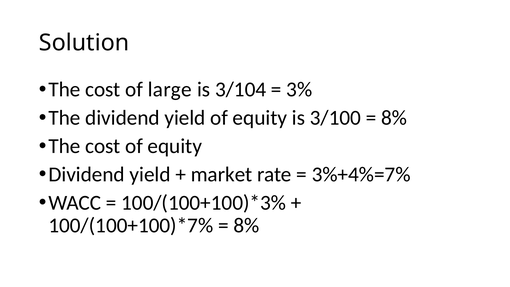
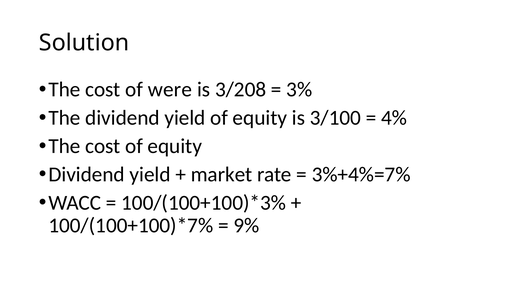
large: large -> were
3/104: 3/104 -> 3/208
8% at (394, 118): 8% -> 4%
8% at (246, 226): 8% -> 9%
